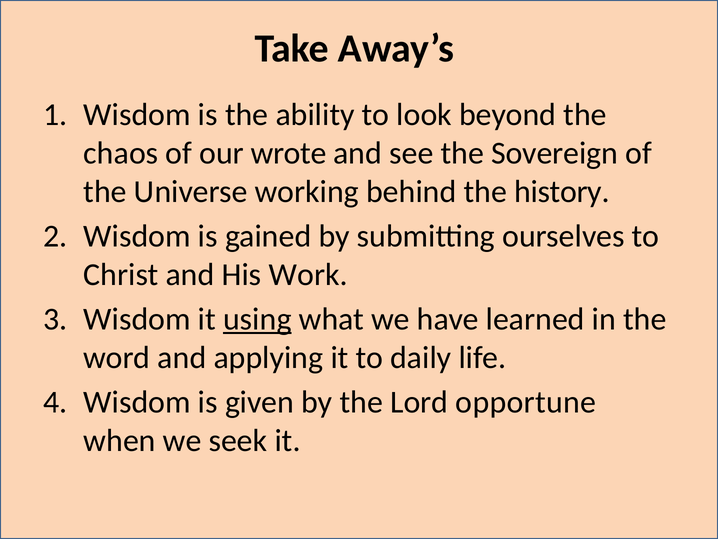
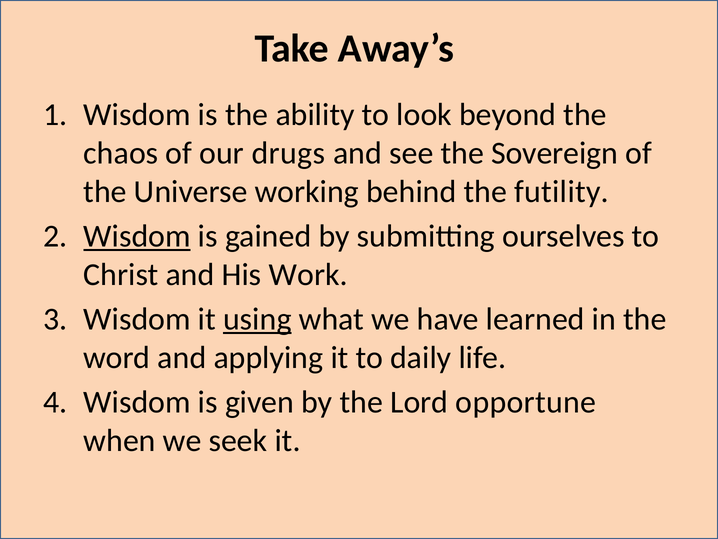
wrote: wrote -> drugs
history: history -> futility
Wisdom at (137, 236) underline: none -> present
